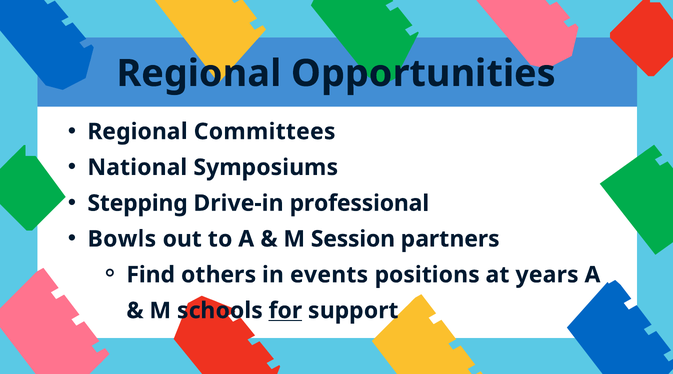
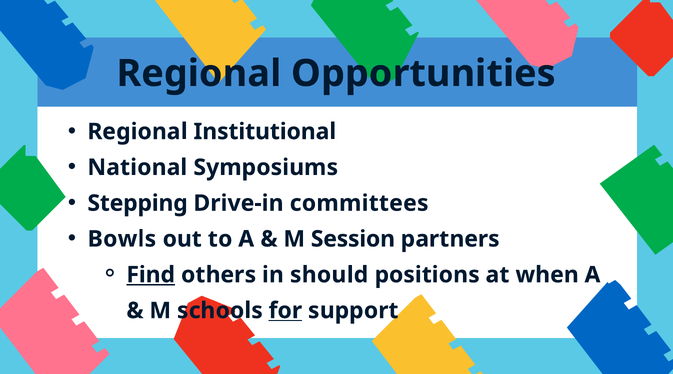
Committees: Committees -> Institutional
professional: professional -> committees
Find underline: none -> present
events: events -> should
years: years -> when
